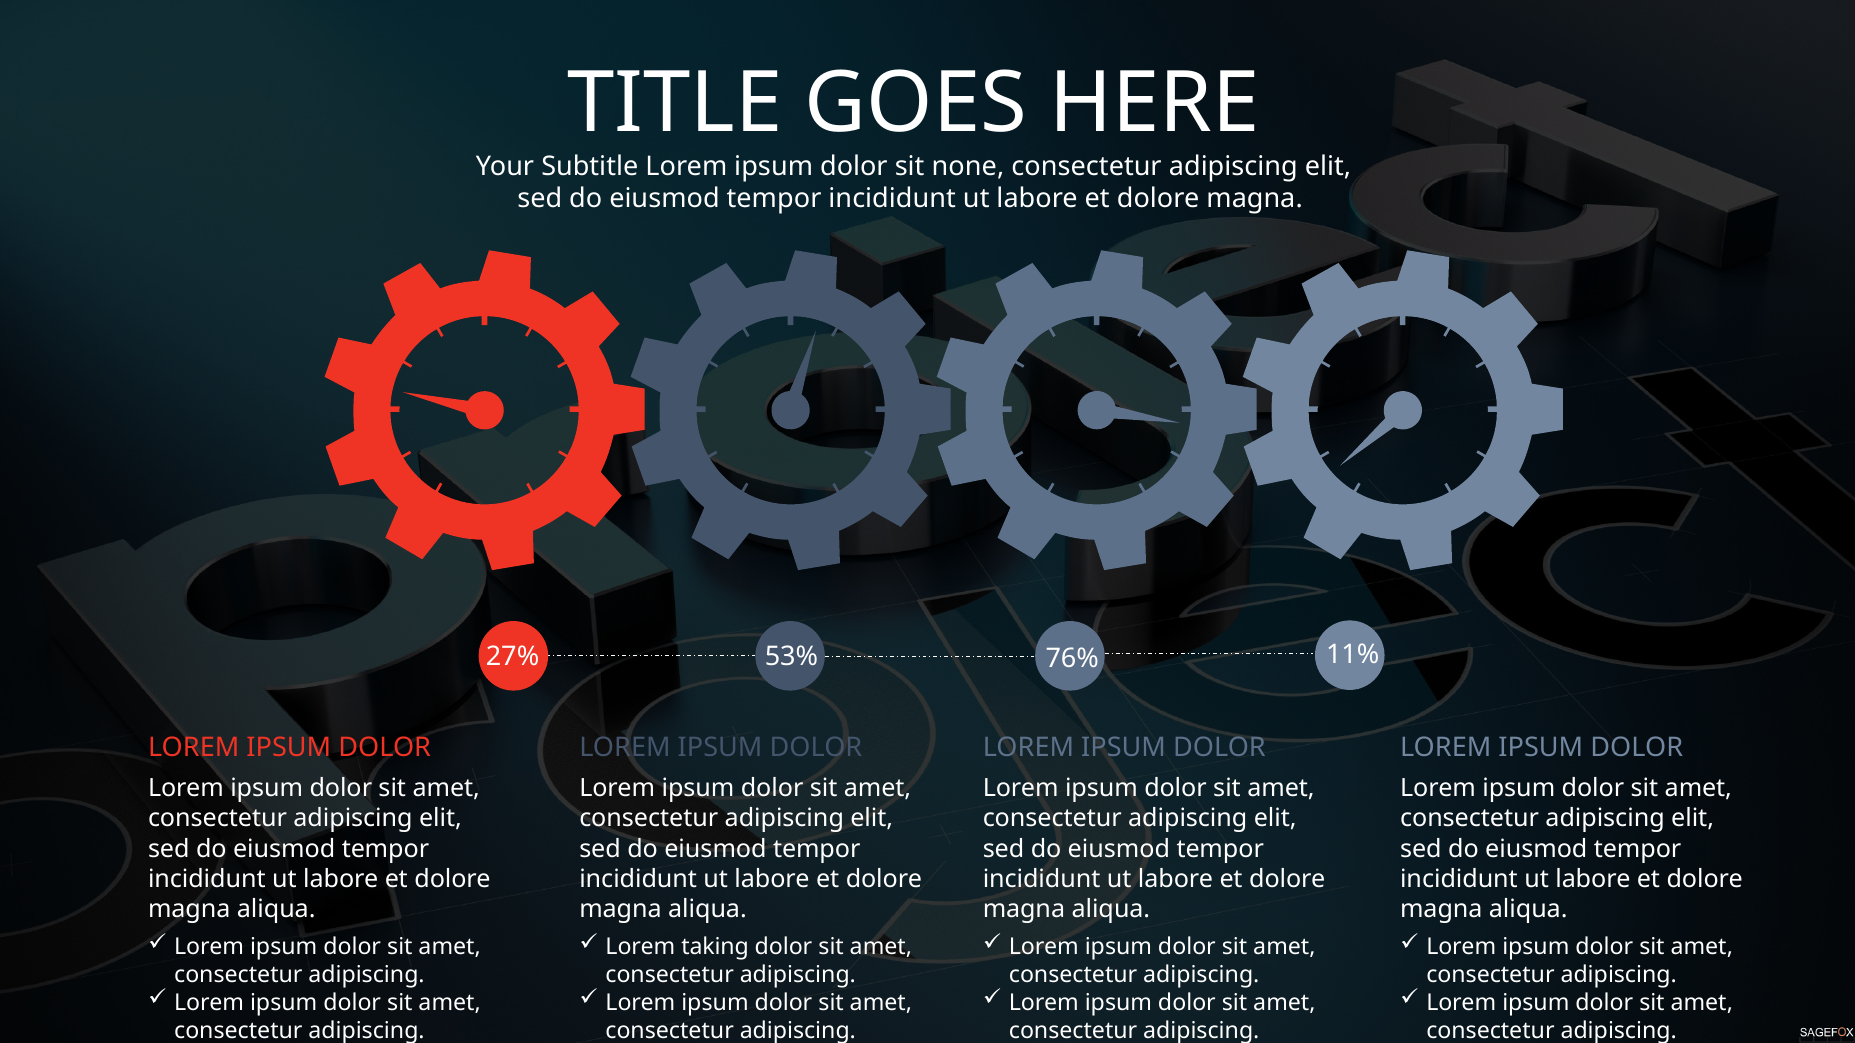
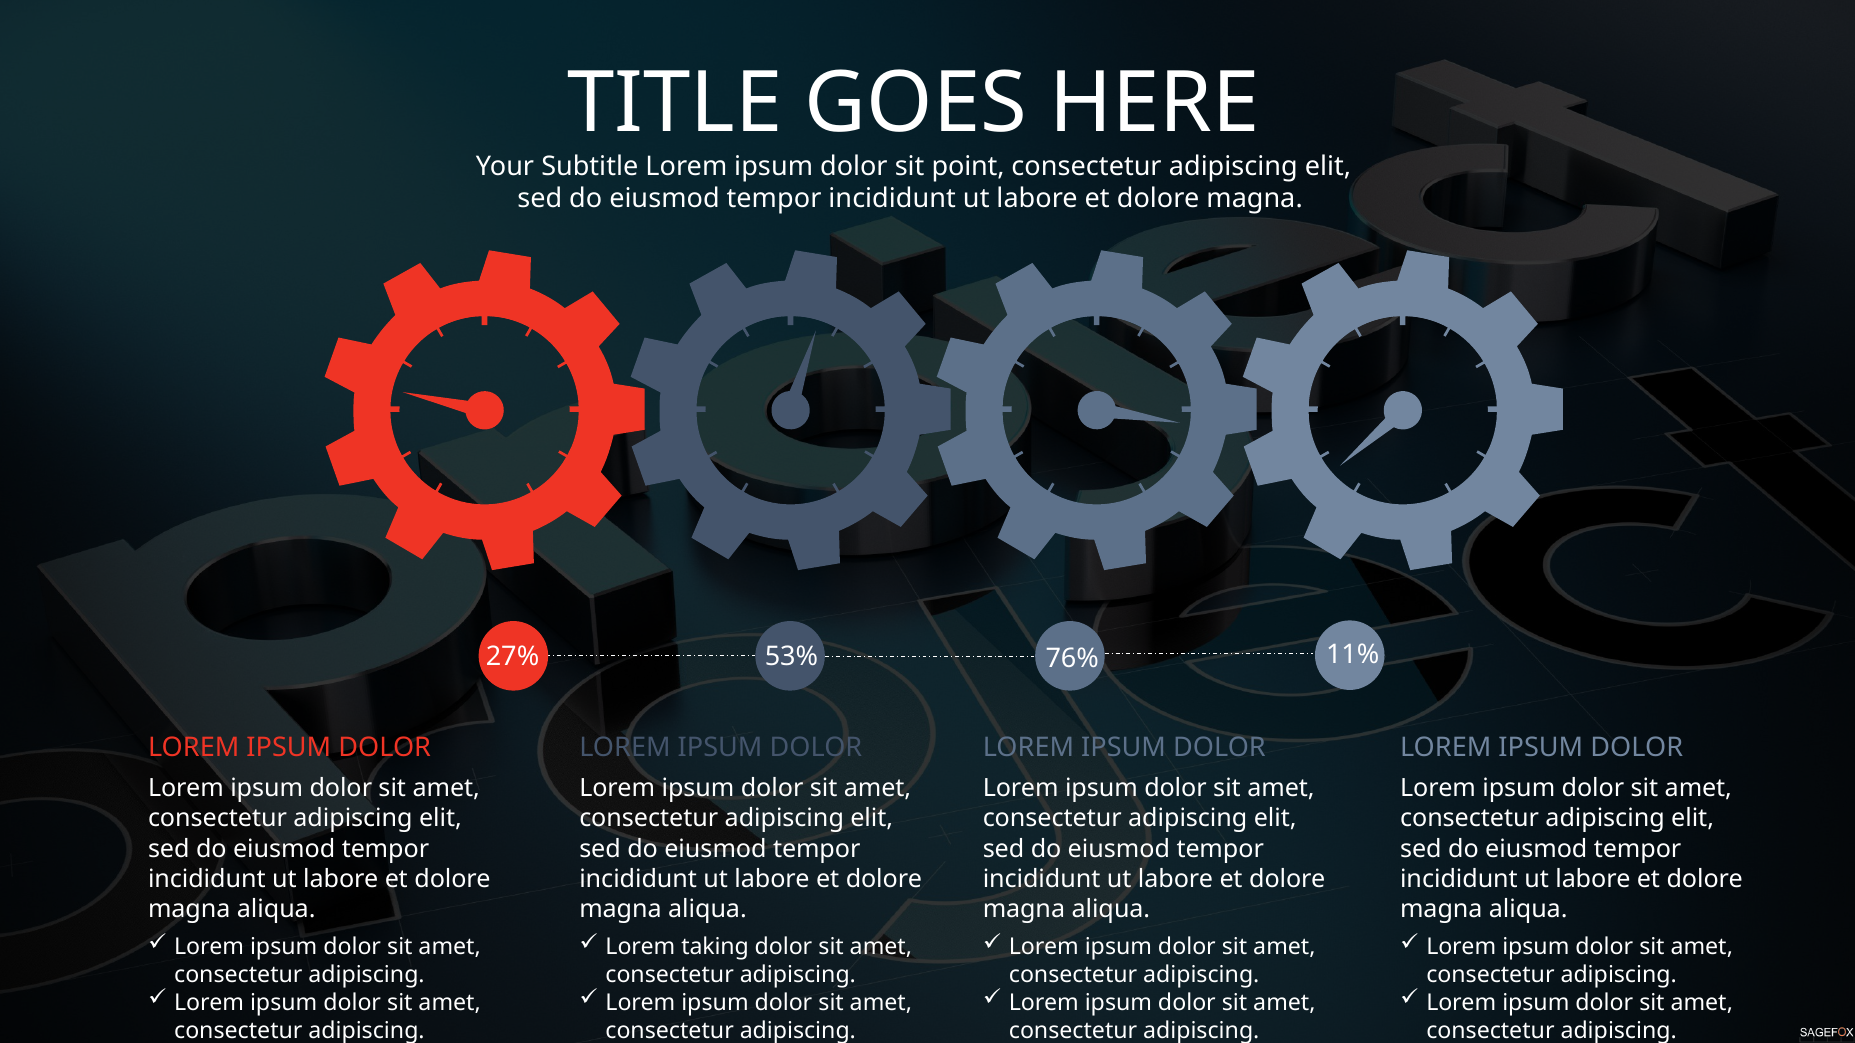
none: none -> point
